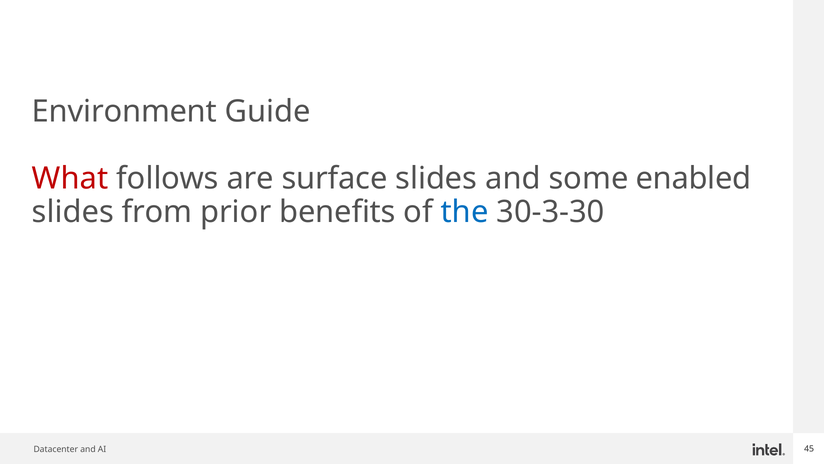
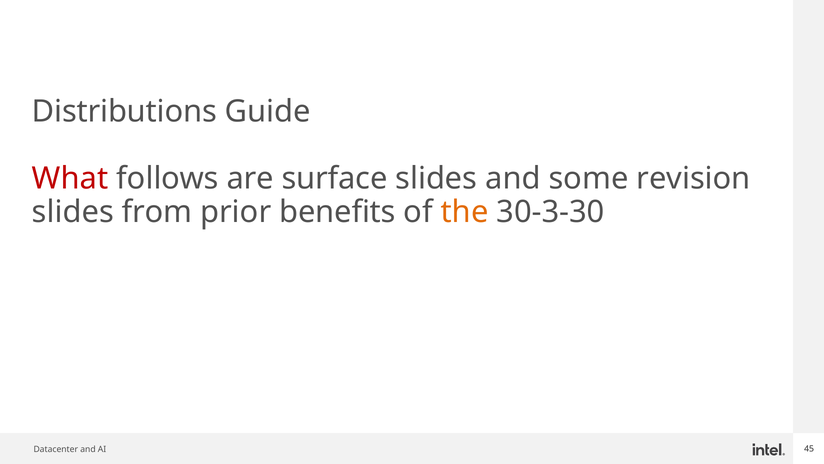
Environment: Environment -> Distributions
enabled: enabled -> revision
the colour: blue -> orange
